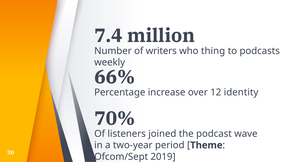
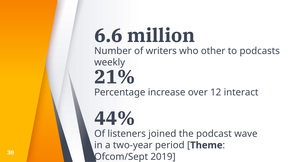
7.4: 7.4 -> 6.6
thing: thing -> other
66%: 66% -> 21%
identity: identity -> interact
70%: 70% -> 44%
